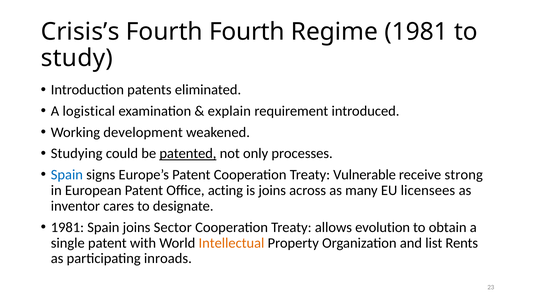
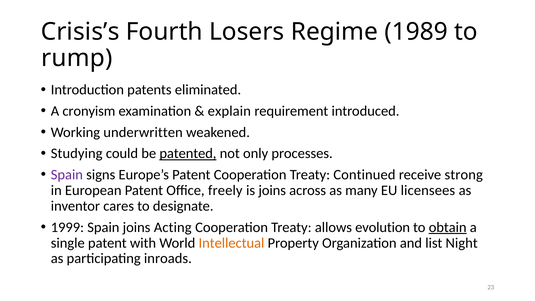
Fourth Fourth: Fourth -> Losers
Regime 1981: 1981 -> 1989
study: study -> rump
logistical: logistical -> cronyism
development: development -> underwritten
Spain at (67, 175) colour: blue -> purple
Vulnerable: Vulnerable -> Continued
acting: acting -> freely
1981 at (67, 227): 1981 -> 1999
Sector: Sector -> Acting
obtain underline: none -> present
Rents: Rents -> Night
